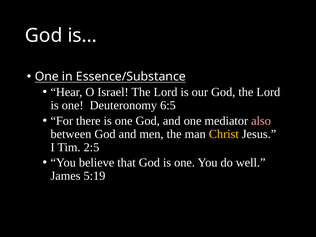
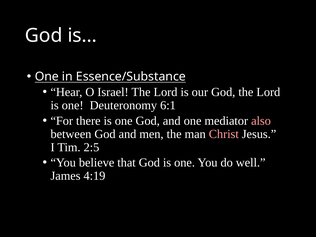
6:5: 6:5 -> 6:1
Christ colour: yellow -> pink
5:19: 5:19 -> 4:19
